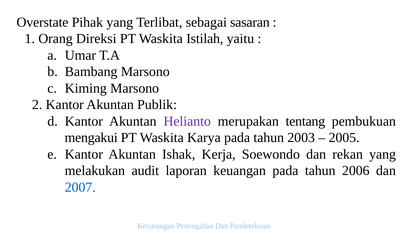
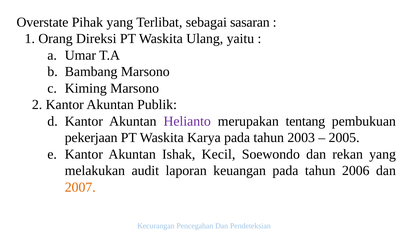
Istilah: Istilah -> Ulang
mengakui: mengakui -> pekerjaan
Kerja: Kerja -> Kecil
2007 colour: blue -> orange
